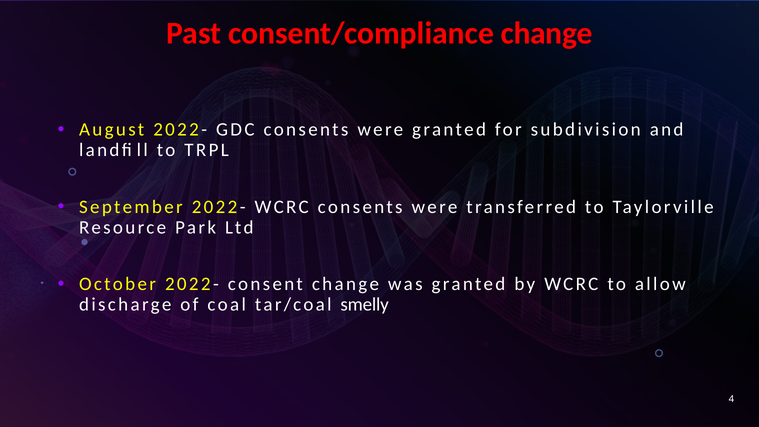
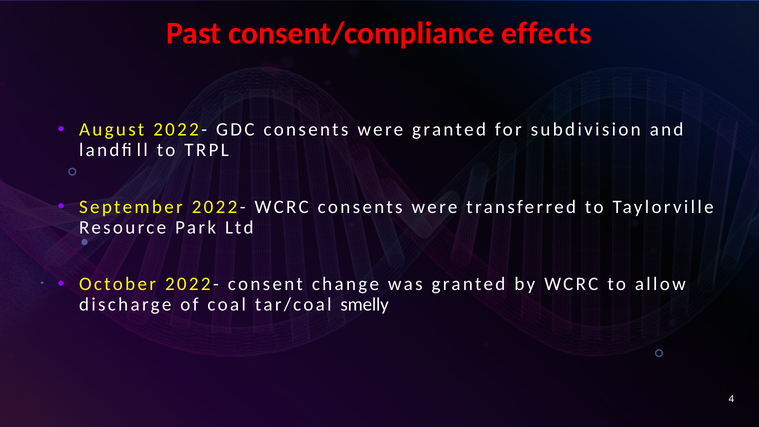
consent/compliance change: change -> effects
